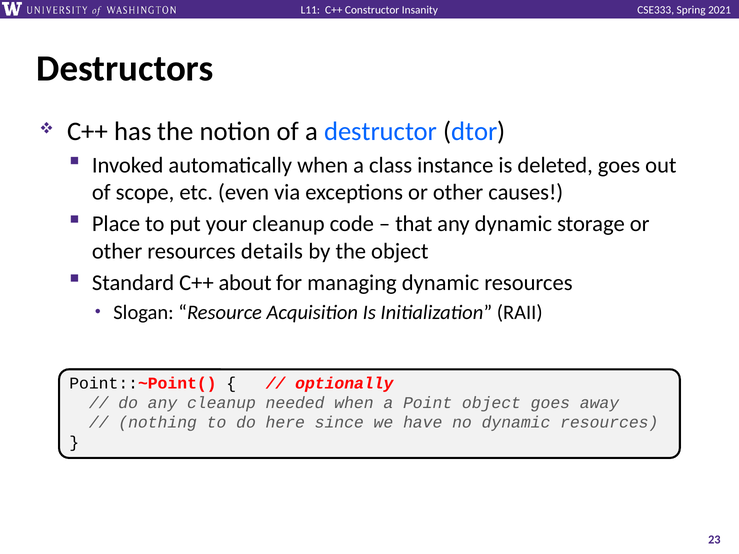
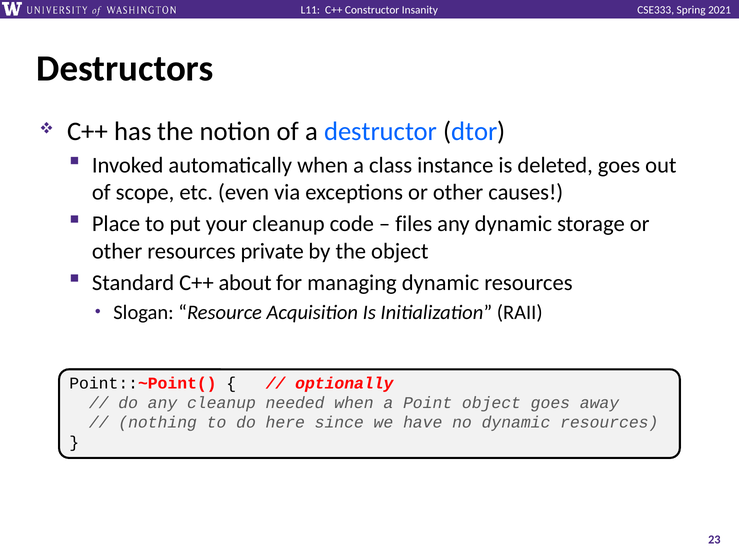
that: that -> files
details: details -> private
